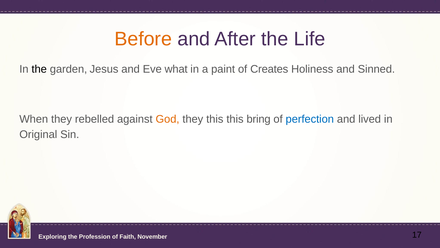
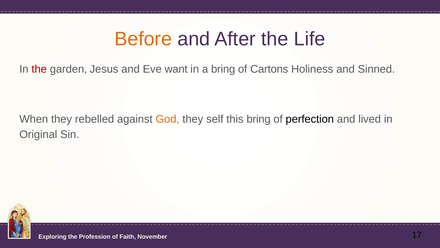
the at (39, 69) colour: black -> red
what: what -> want
a paint: paint -> bring
Creates: Creates -> Cartons
they this: this -> self
perfection colour: blue -> black
